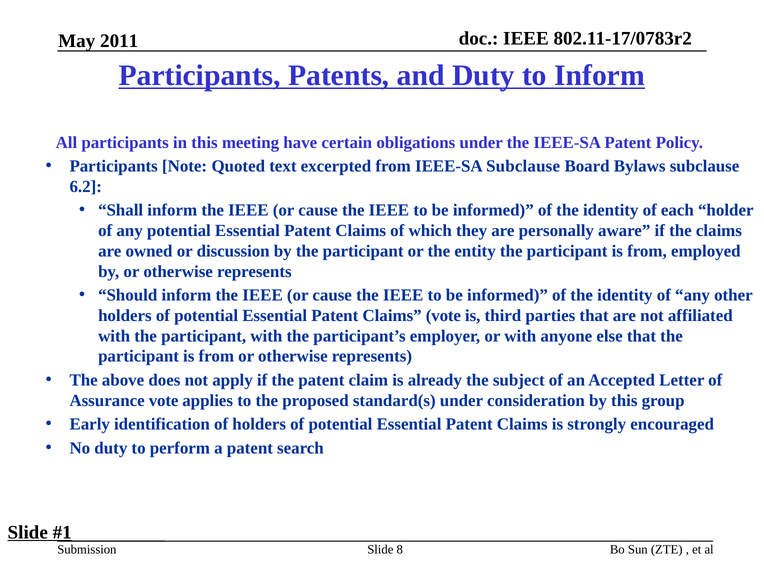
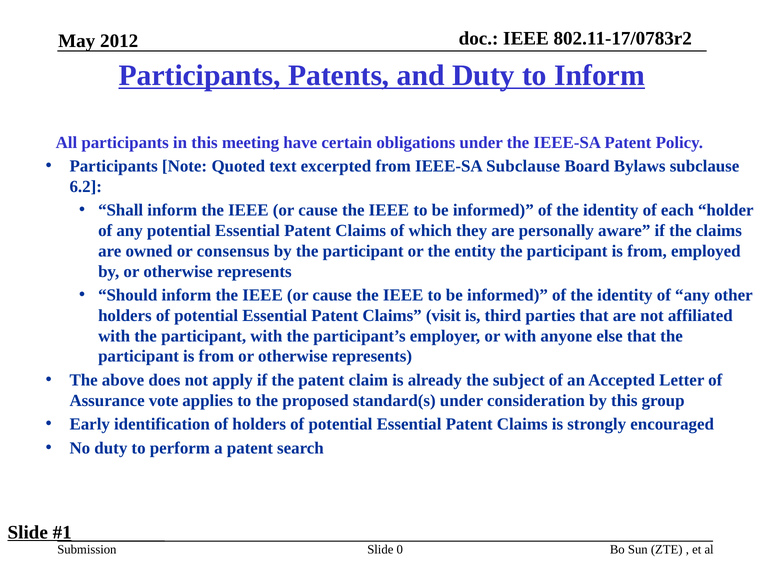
2011: 2011 -> 2012
discussion: discussion -> consensus
Claims vote: vote -> visit
8: 8 -> 0
